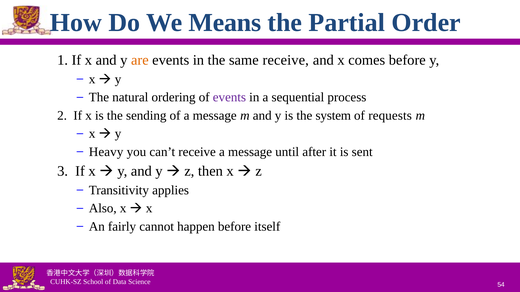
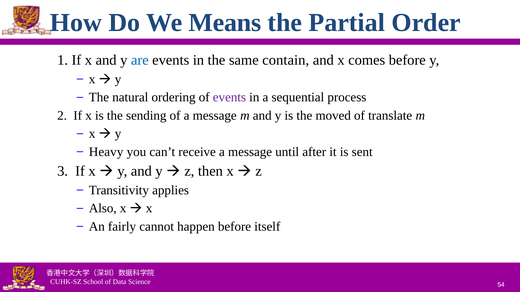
are colour: orange -> blue
same receive: receive -> contain
system: system -> moved
requests: requests -> translate
